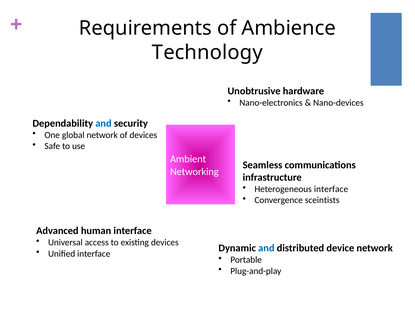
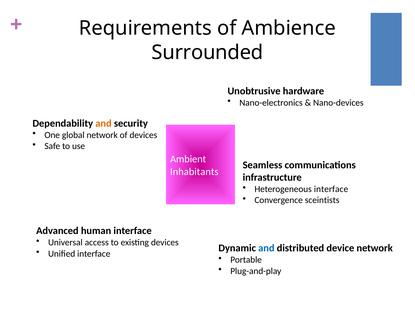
Technology: Technology -> Surrounded
and at (103, 123) colour: blue -> orange
Networking: Networking -> Inhabitants
